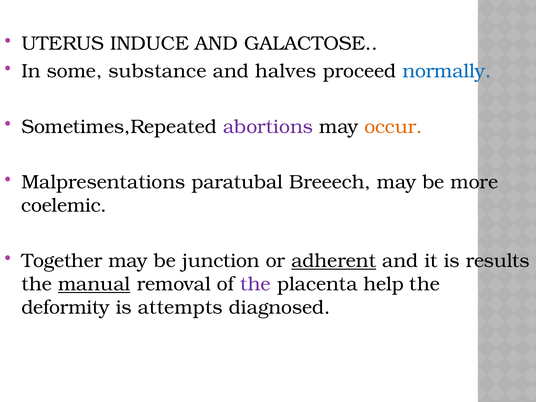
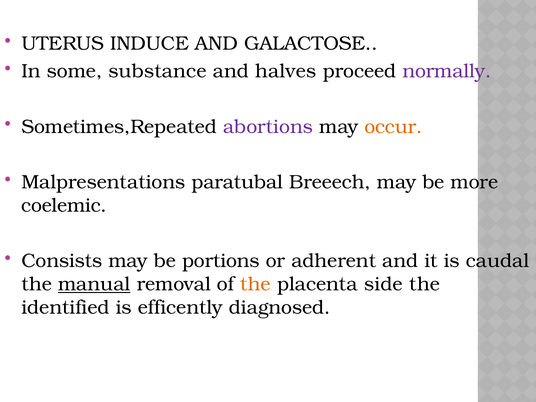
normally colour: blue -> purple
Together: Together -> Consists
junction: junction -> portions
adherent underline: present -> none
results: results -> caudal
the at (255, 284) colour: purple -> orange
help: help -> side
deformity: deformity -> identified
attempts: attempts -> efficently
